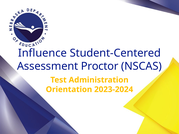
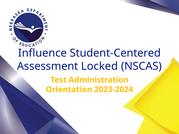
Proctor: Proctor -> Locked
